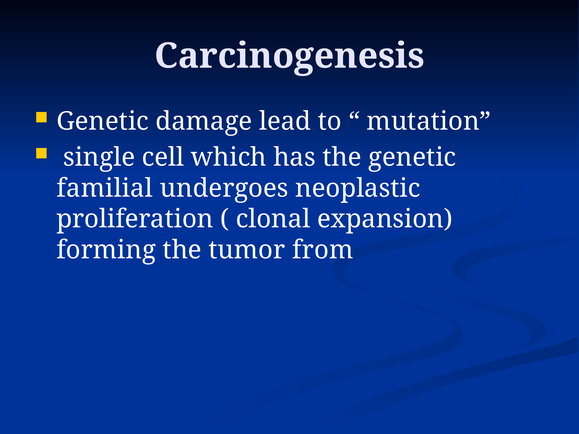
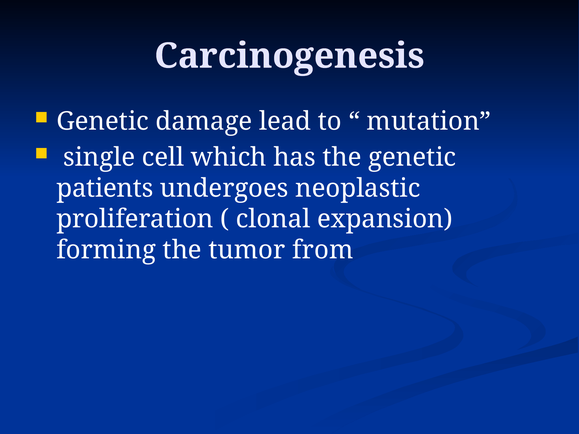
familial: familial -> patients
